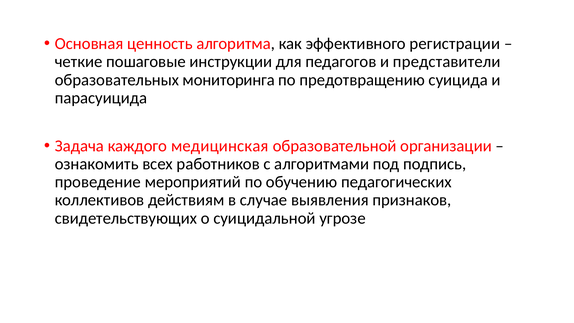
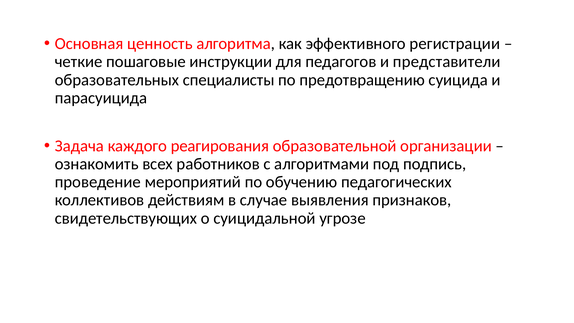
мониторинга: мониторинга -> специалисты
медицинская: медицинская -> реагирования
